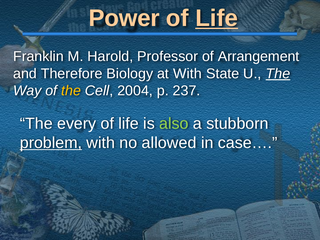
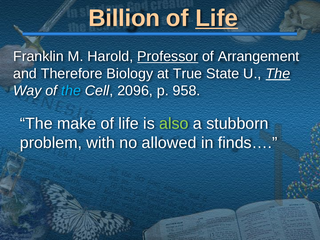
Power: Power -> Billion
Professor underline: none -> present
at With: With -> True
the at (71, 91) colour: yellow -> light blue
2004: 2004 -> 2096
237: 237 -> 958
every: every -> make
problem underline: present -> none
case…: case… -> finds…
